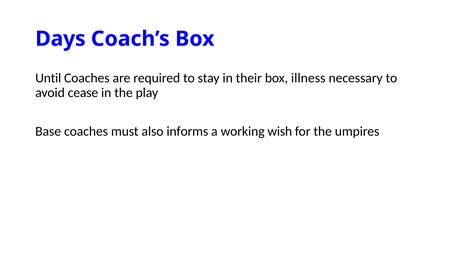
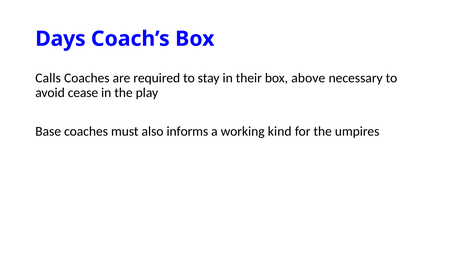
Until: Until -> Calls
illness: illness -> above
wish: wish -> kind
